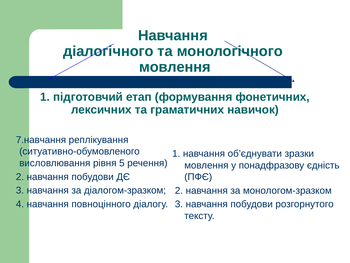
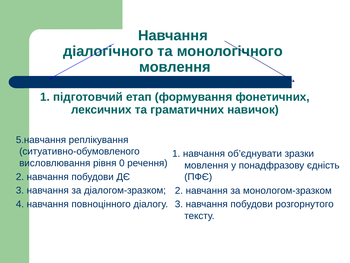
7.навчання: 7.навчання -> 5.навчання
5: 5 -> 0
